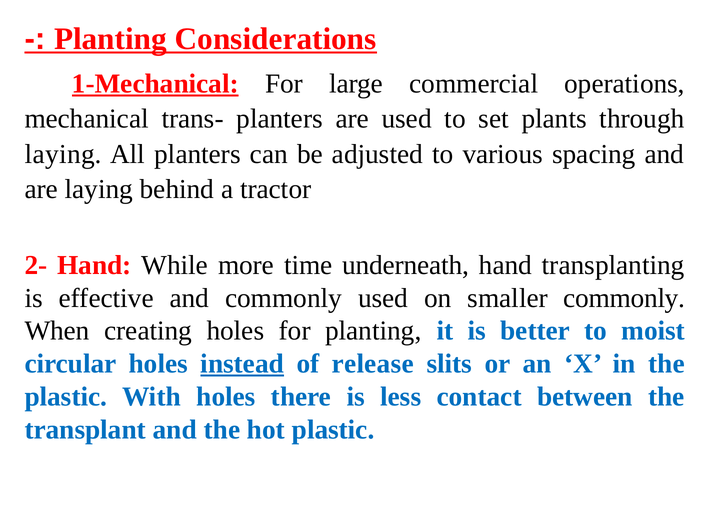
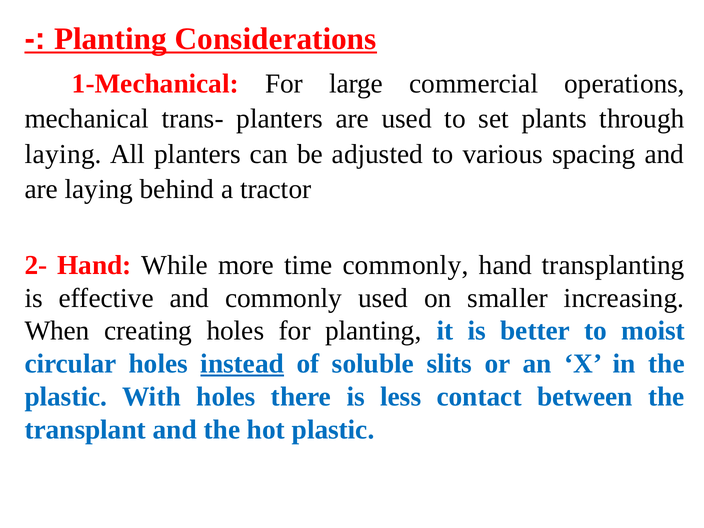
1-Mechanical underline: present -> none
time underneath: underneath -> commonly
smaller commonly: commonly -> increasing
release: release -> soluble
